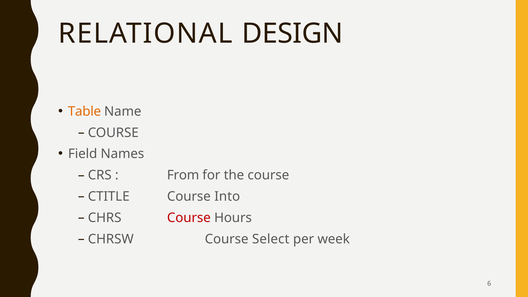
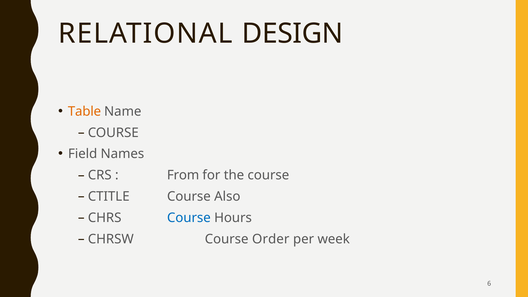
Into: Into -> Also
Course at (189, 218) colour: red -> blue
Select: Select -> Order
